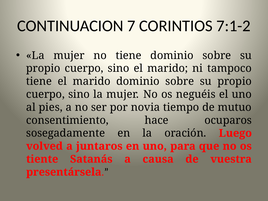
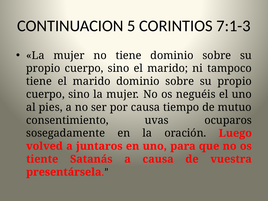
7: 7 -> 5
7:1-2: 7:1-2 -> 7:1-3
por novia: novia -> causa
hace: hace -> uvas
